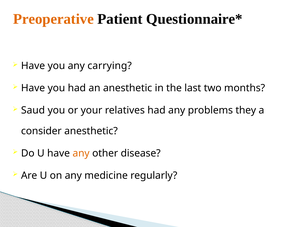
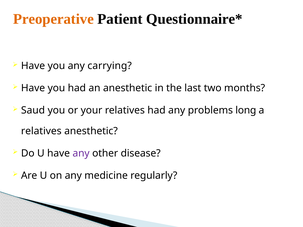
they: they -> long
consider at (41, 131): consider -> relatives
any at (81, 153) colour: orange -> purple
